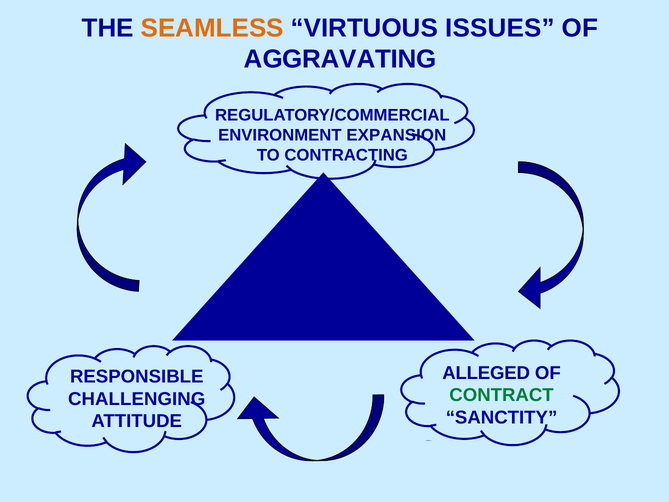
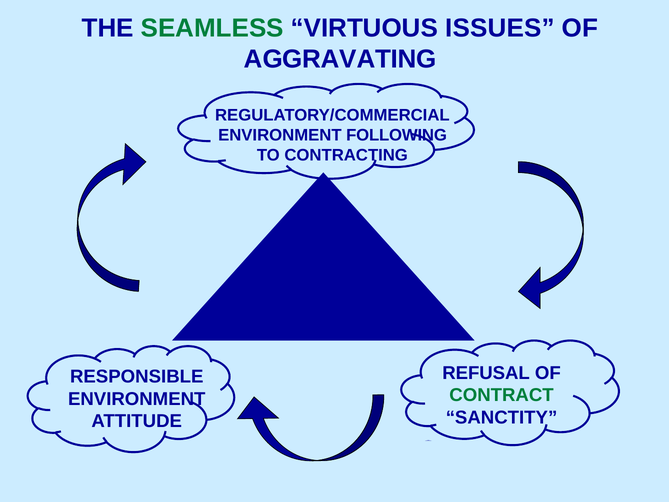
SEAMLESS colour: orange -> green
EXPANSION: EXPANSION -> FOLLOWING
ALLEGED: ALLEGED -> REFUSAL
CHALLENGING at (137, 399): CHALLENGING -> ENVIRONMENT
